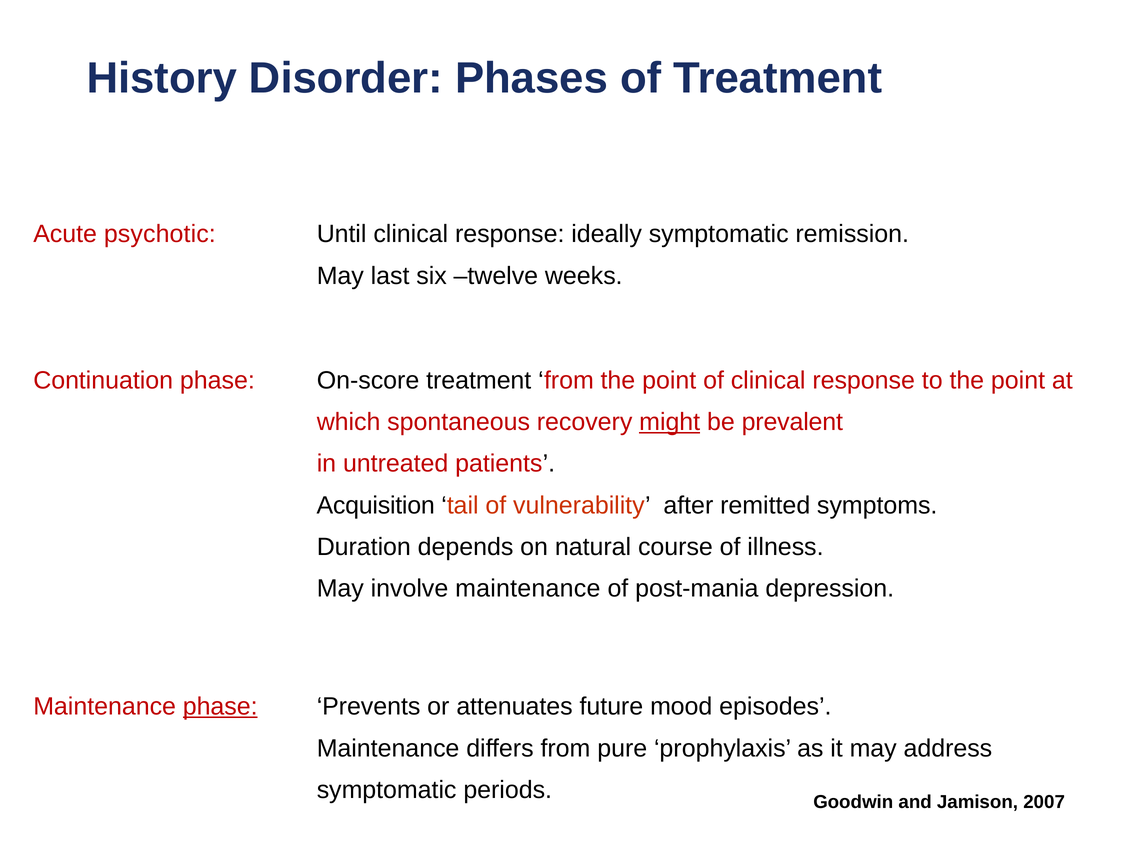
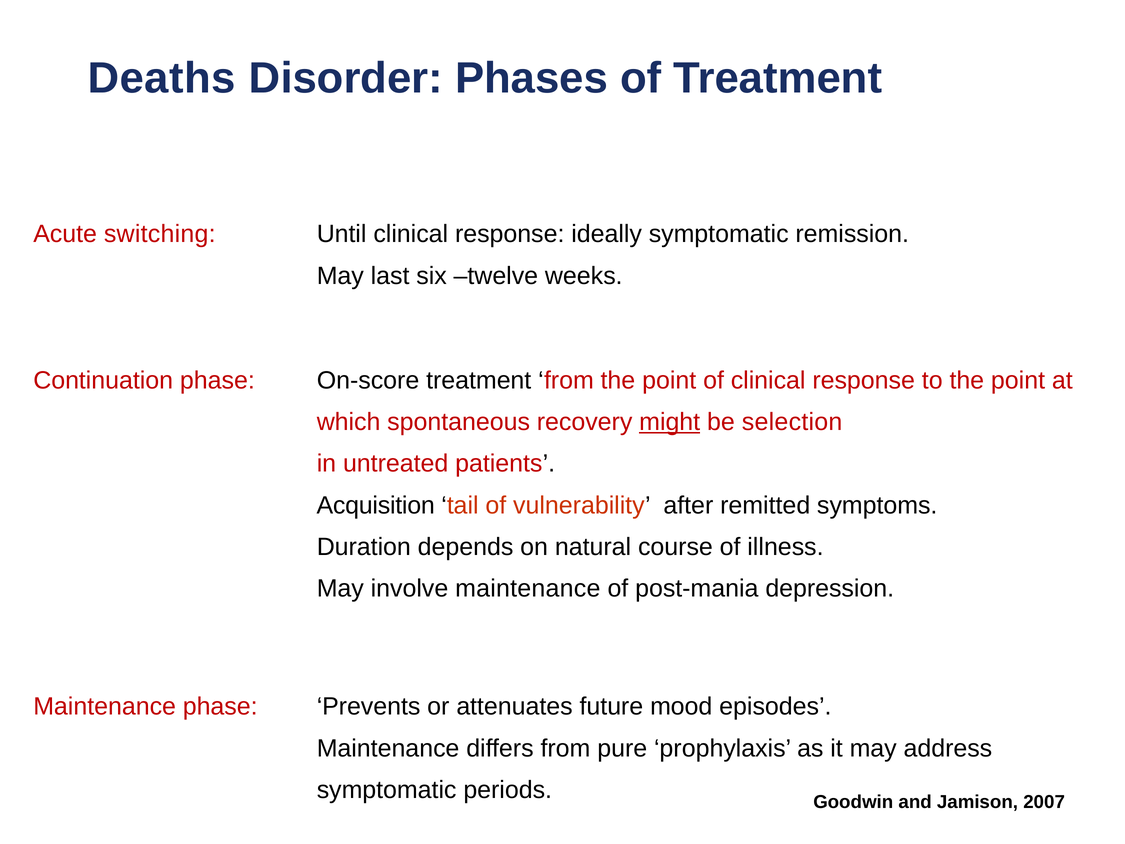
History: History -> Deaths
psychotic: psychotic -> switching
prevalent: prevalent -> selection
phase at (220, 707) underline: present -> none
